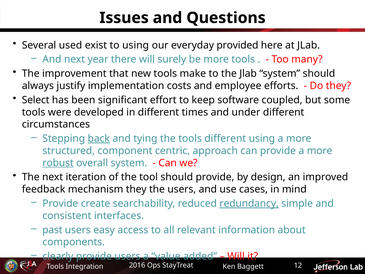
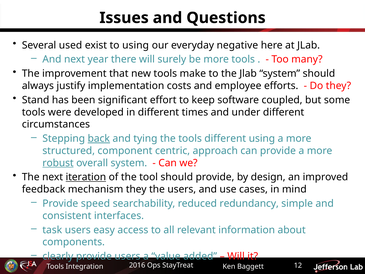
provided: provided -> negative
Select: Select -> Stand
iteration underline: none -> present
create: create -> speed
redundancy underline: present -> none
past: past -> task
